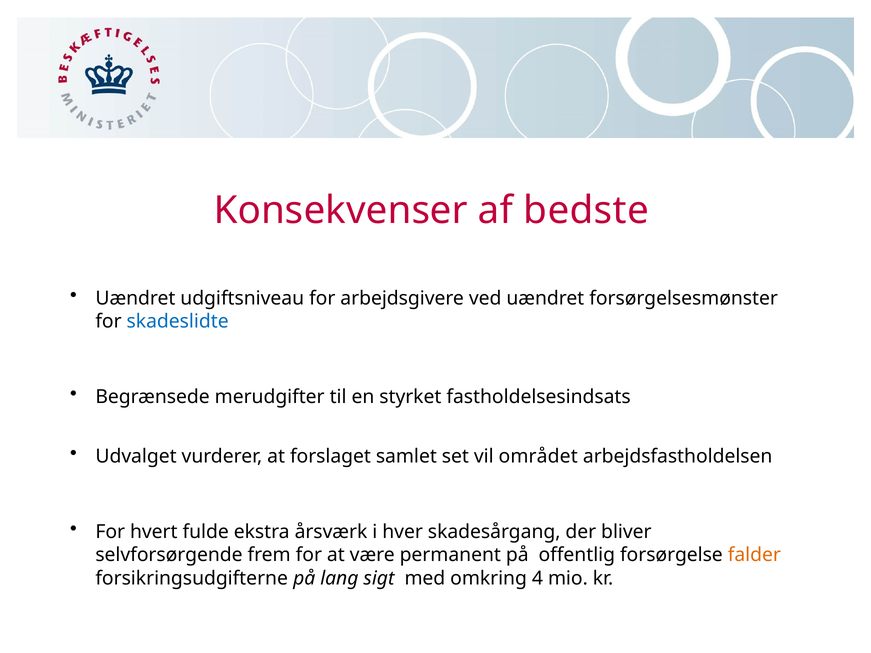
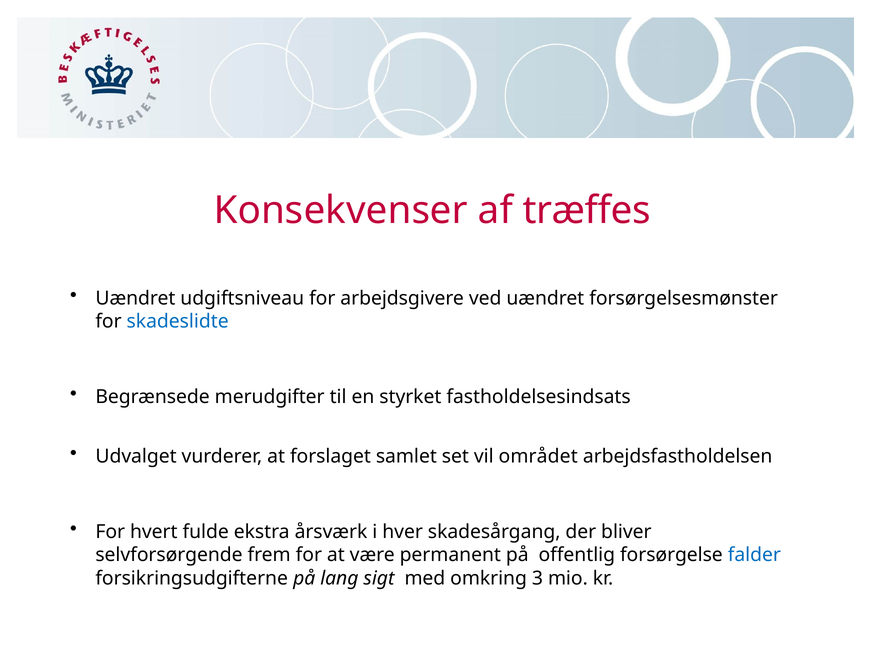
bedste: bedste -> træffes
falder colour: orange -> blue
4: 4 -> 3
